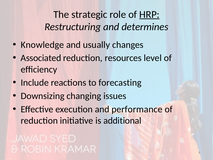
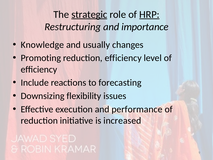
strategic underline: none -> present
determines: determines -> importance
Associated: Associated -> Promoting
reduction resources: resources -> efficiency
changing: changing -> flexibility
additional: additional -> increased
